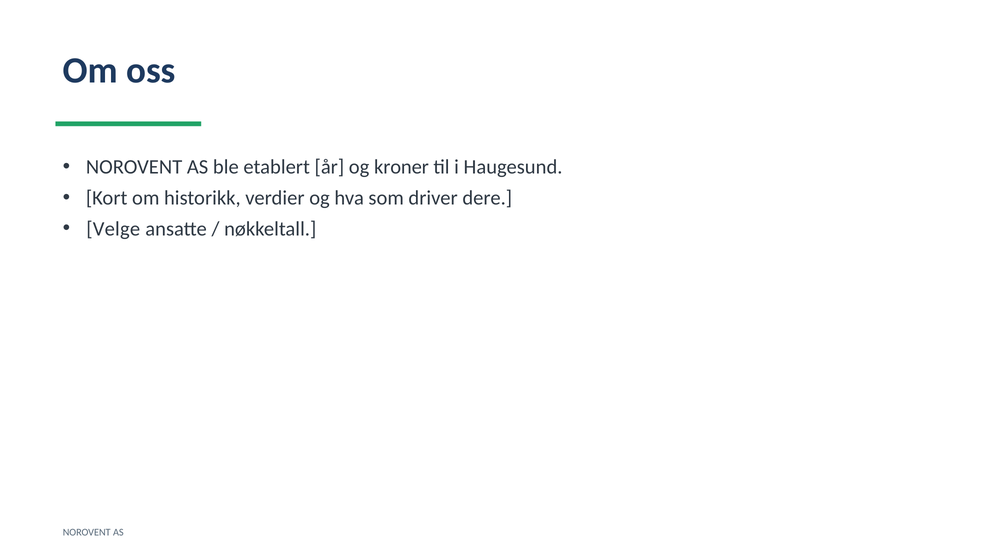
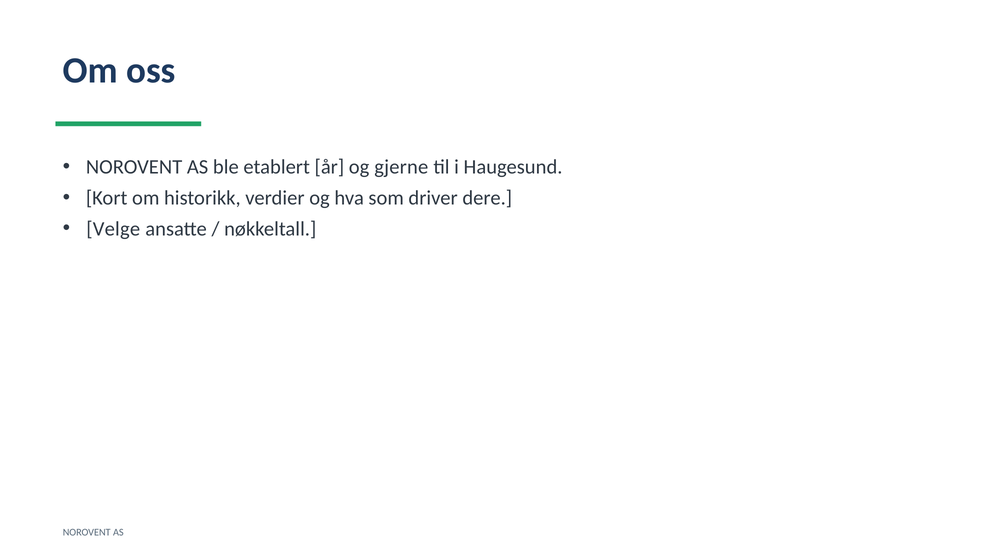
kroner: kroner -> gjerne
